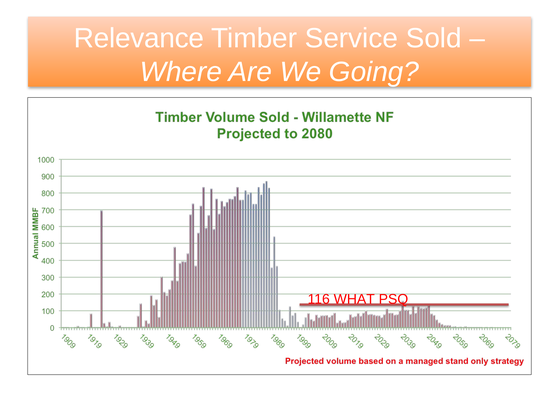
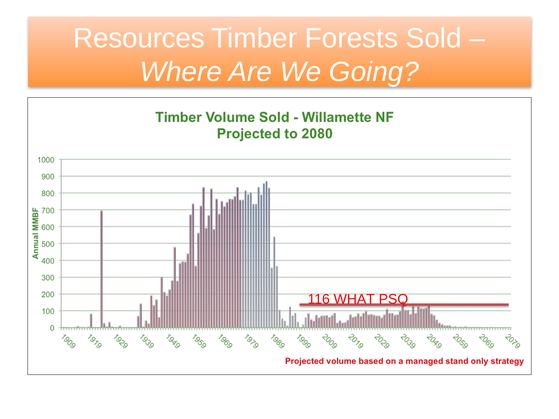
Relevance: Relevance -> Resources
Service: Service -> Forests
